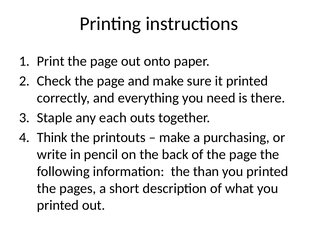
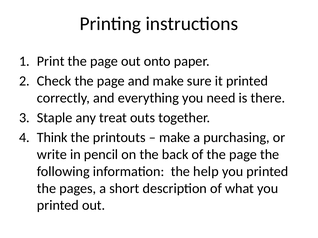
each: each -> treat
than: than -> help
